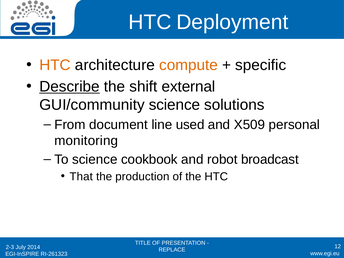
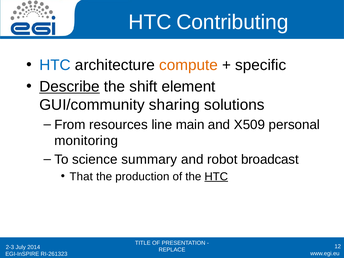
Deployment: Deployment -> Contributing
HTC at (55, 65) colour: orange -> blue
external: external -> element
GUI/community science: science -> sharing
document: document -> resources
used: used -> main
cookbook: cookbook -> summary
HTC at (216, 177) underline: none -> present
